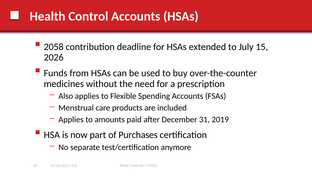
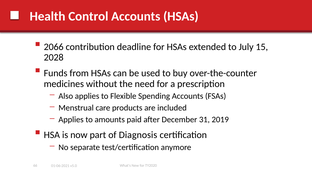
2058: 2058 -> 2066
2026: 2026 -> 2028
Purchases: Purchases -> Diagnosis
